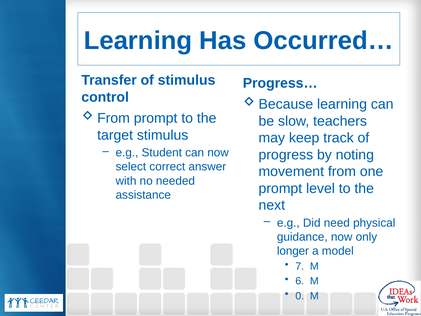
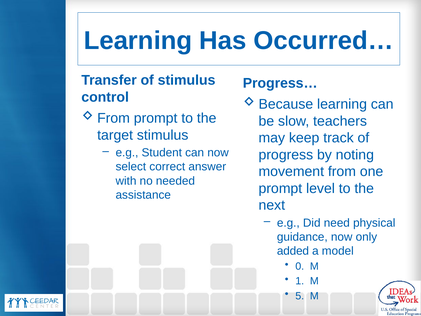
longer: longer -> added
7: 7 -> 0
6: 6 -> 1
0: 0 -> 5
